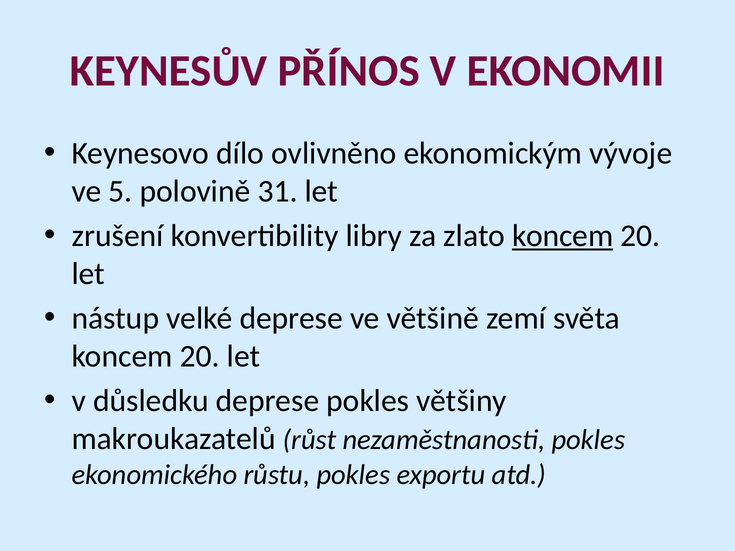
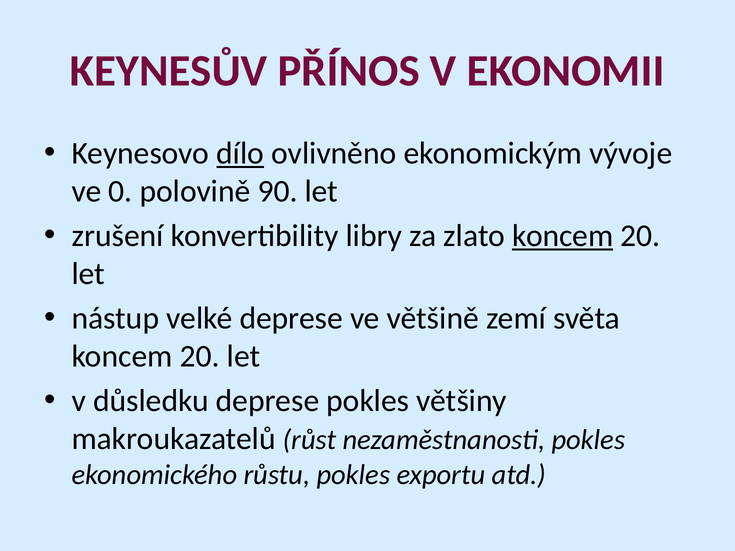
dílo underline: none -> present
5: 5 -> 0
31: 31 -> 90
